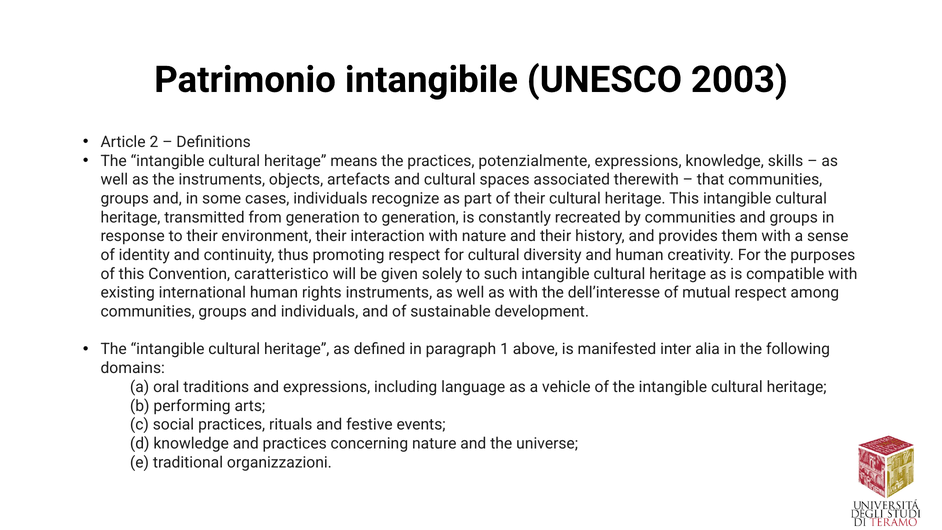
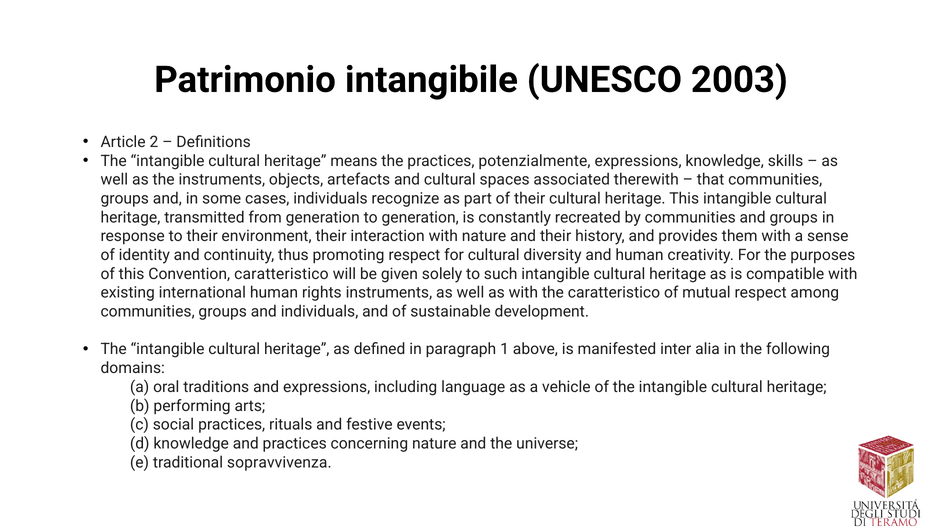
the dellʼinteresse: dellʼinteresse -> caratteristico
organizzazioni: organizzazioni -> sopravvivenza
